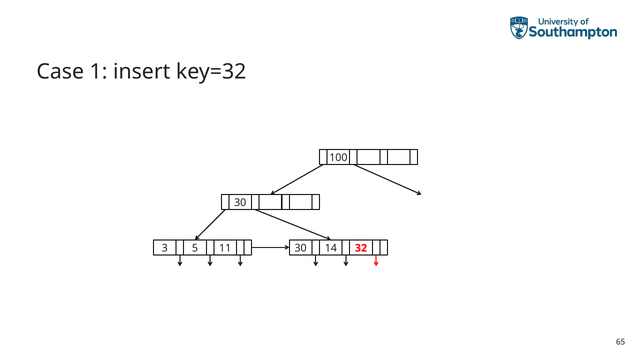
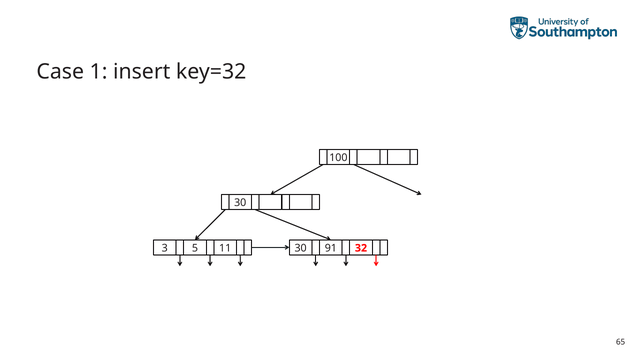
14: 14 -> 91
